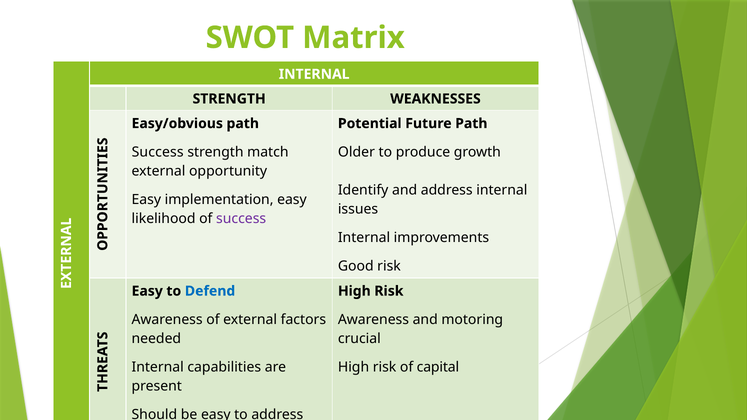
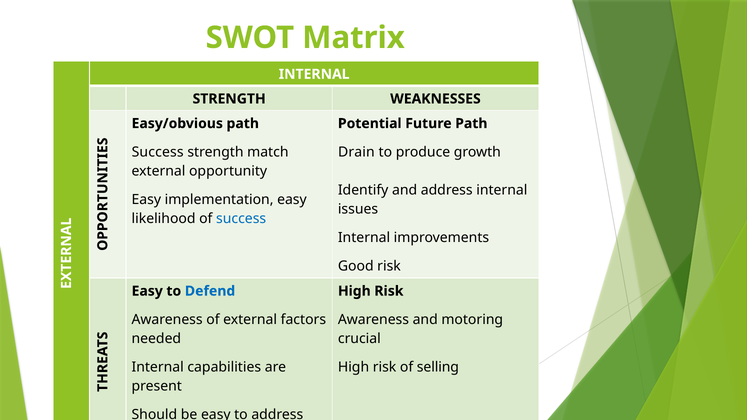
Older: Older -> Drain
success at (241, 219) colour: purple -> blue
capital: capital -> selling
